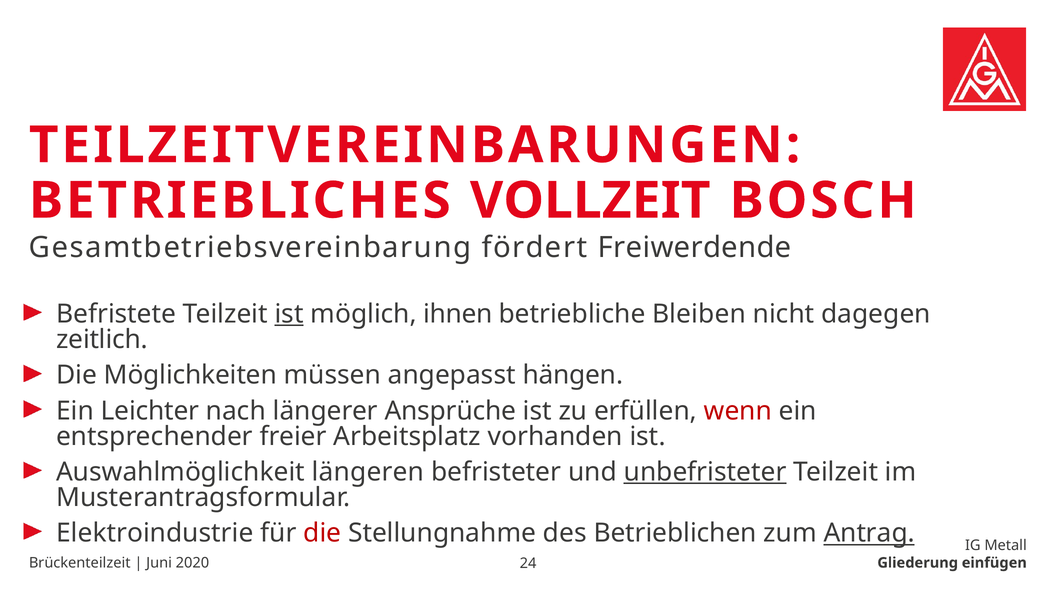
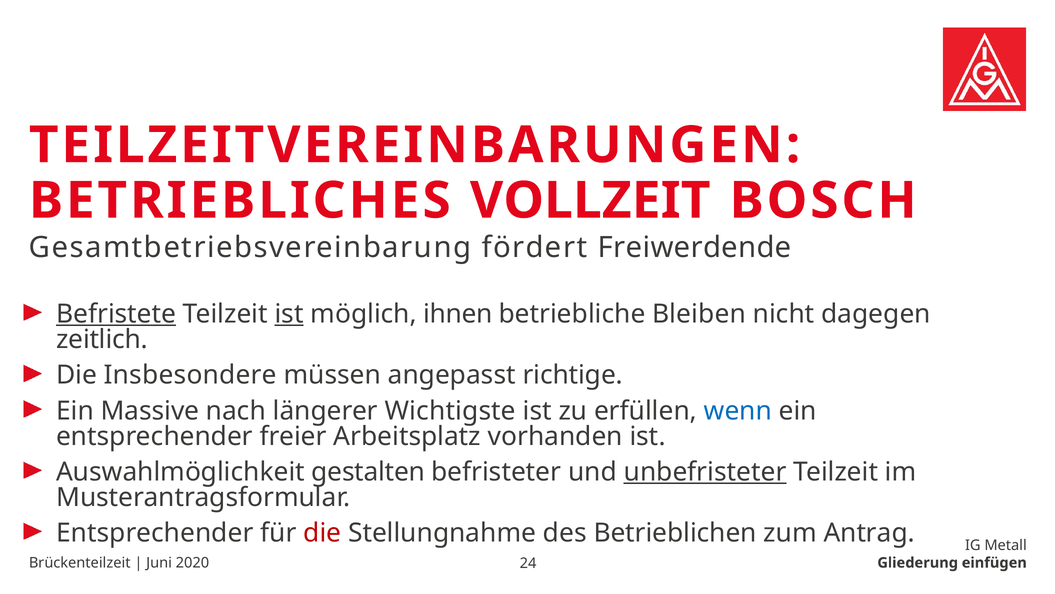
Befristete underline: none -> present
Möglichkeiten: Möglichkeiten -> Insbesondere
hängen: hängen -> richtige
Leichter: Leichter -> Massive
Ansprüche: Ansprüche -> Wichtigste
wenn colour: red -> blue
längeren: längeren -> gestalten
Elektroindustrie at (155, 533): Elektroindustrie -> Entsprechender
Antrag underline: present -> none
